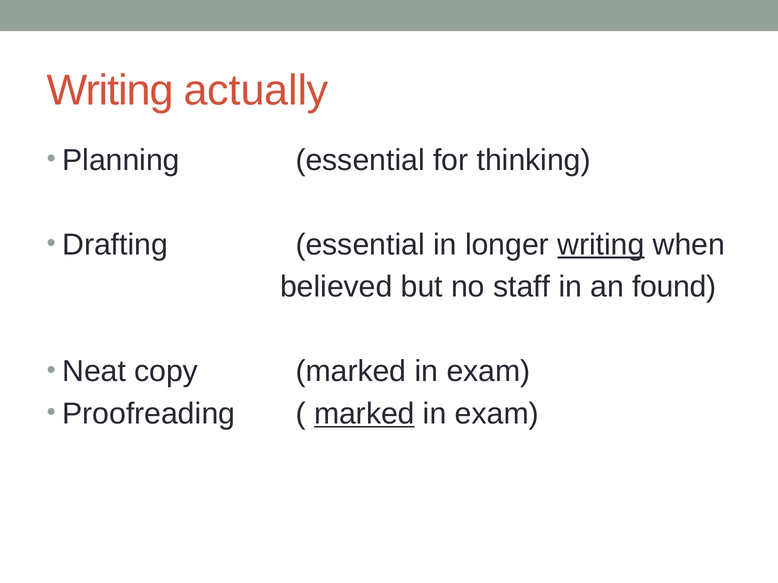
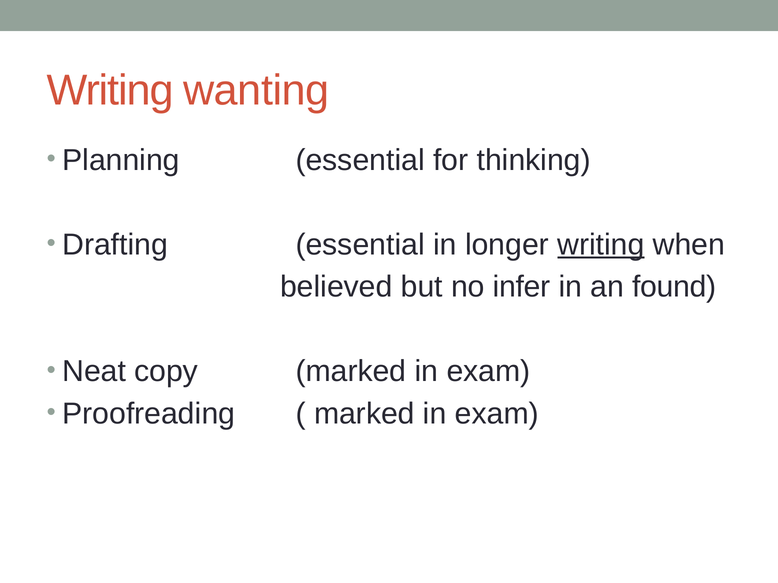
actually: actually -> wanting
staff: staff -> infer
marked at (364, 414) underline: present -> none
